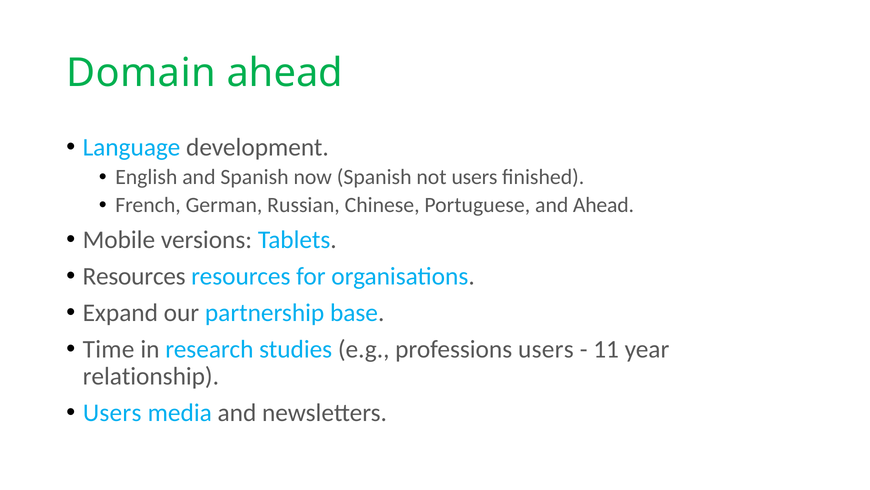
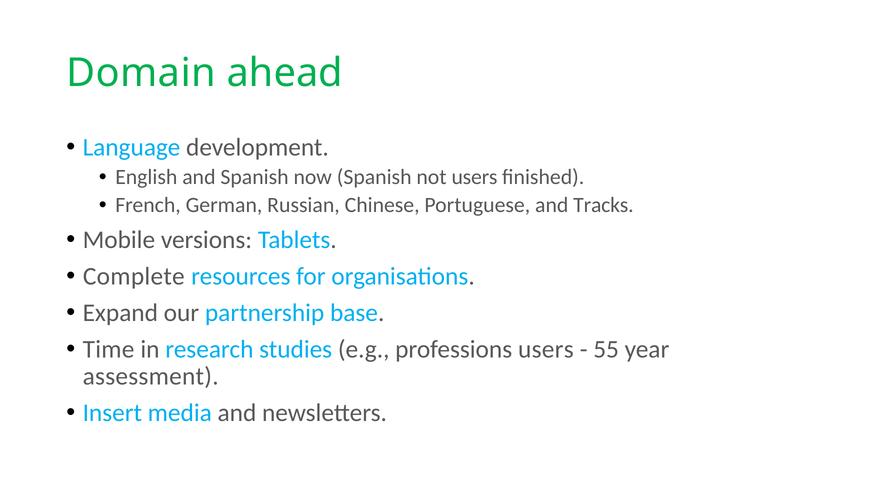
and Ahead: Ahead -> Tracks
Resources at (134, 276): Resources -> Complete
11: 11 -> 55
relationship: relationship -> assessment
Users at (112, 413): Users -> Insert
